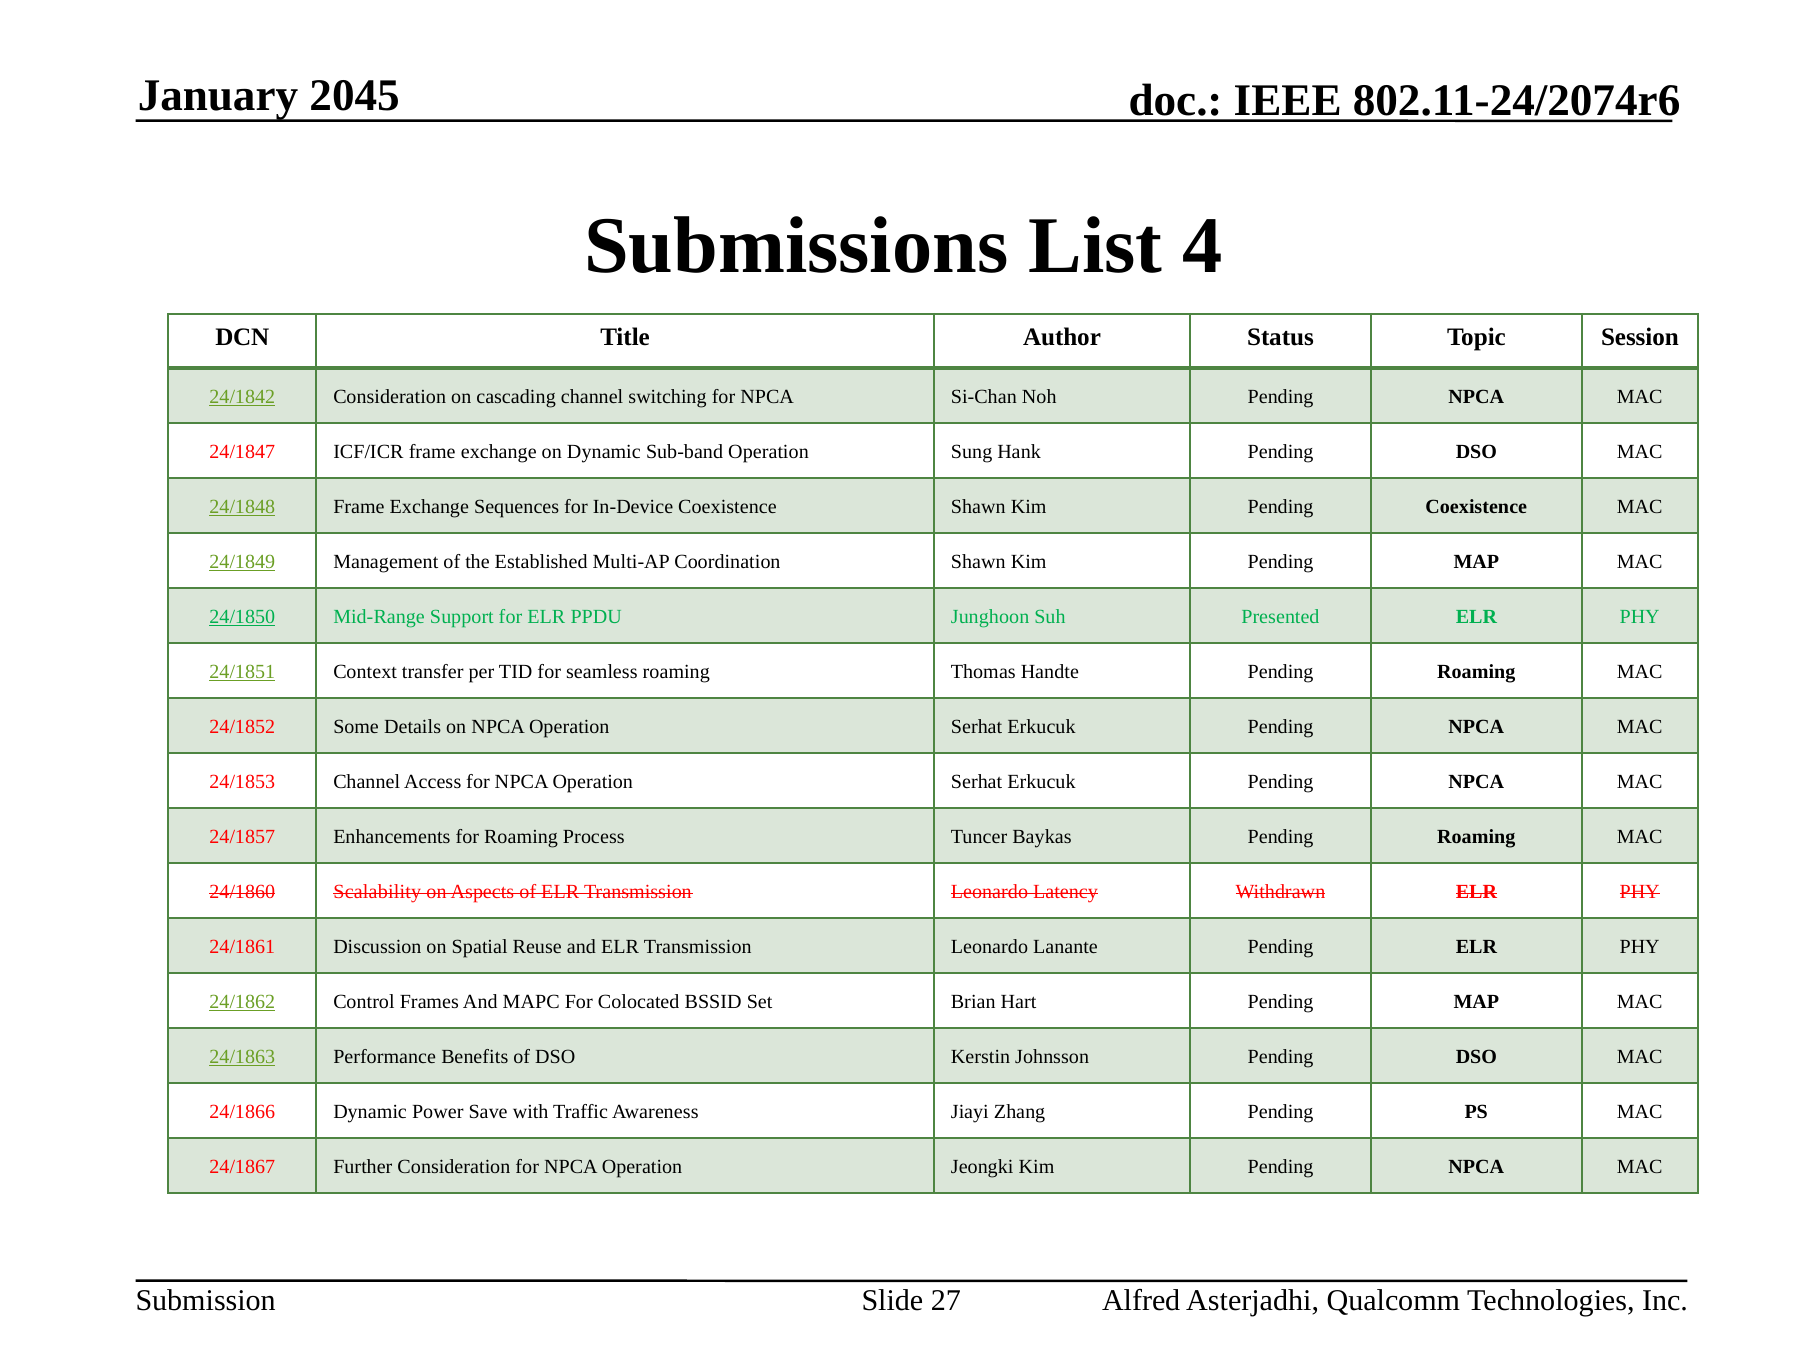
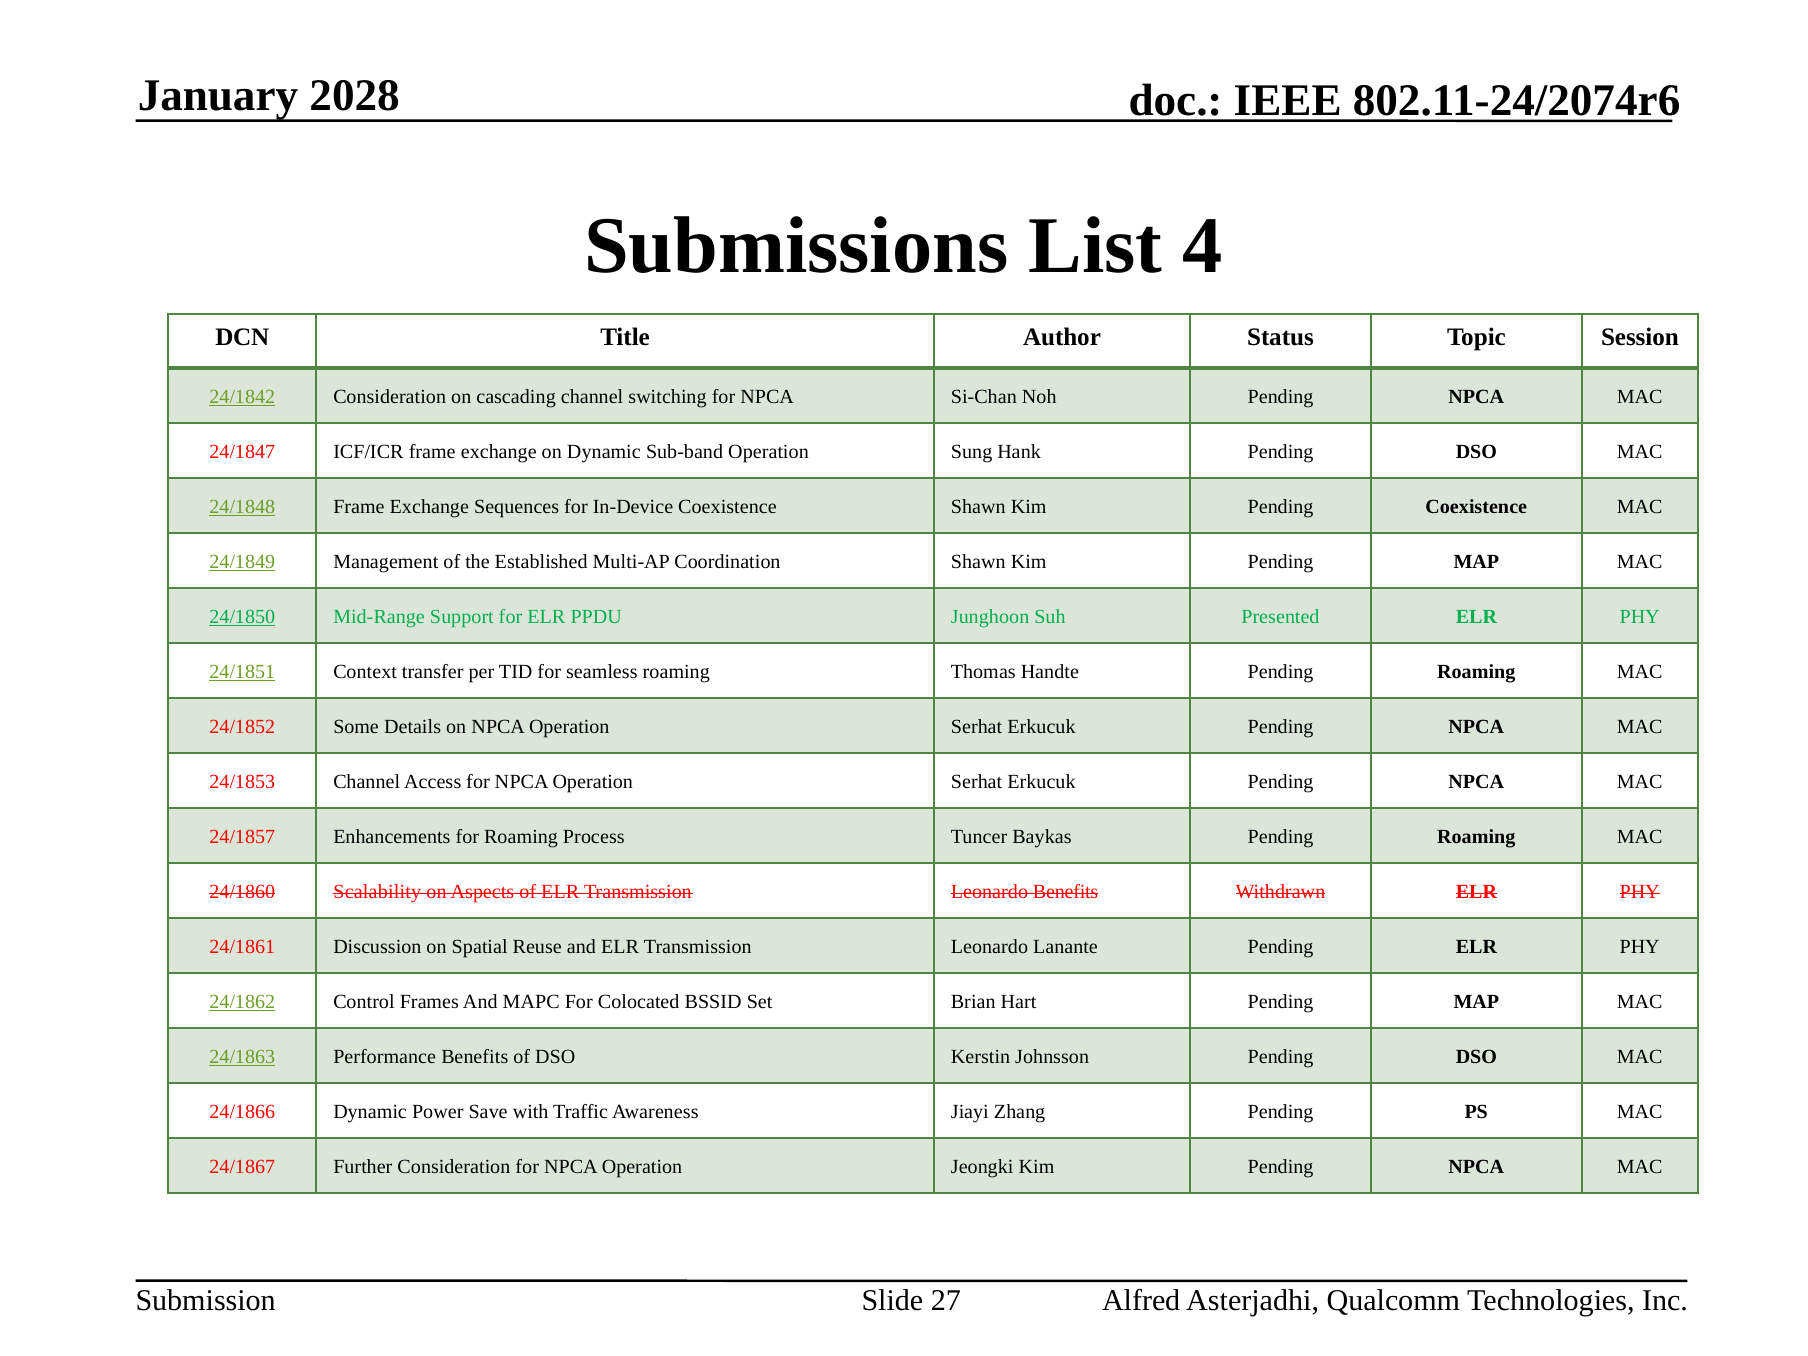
2045: 2045 -> 2028
Leonardo Latency: Latency -> Benefits
